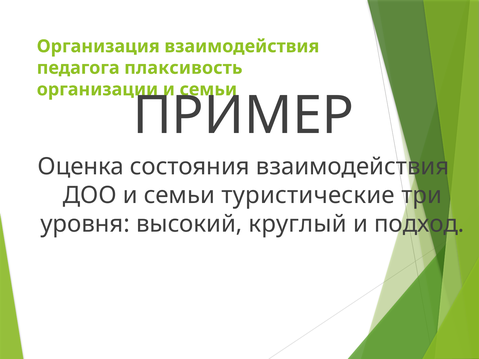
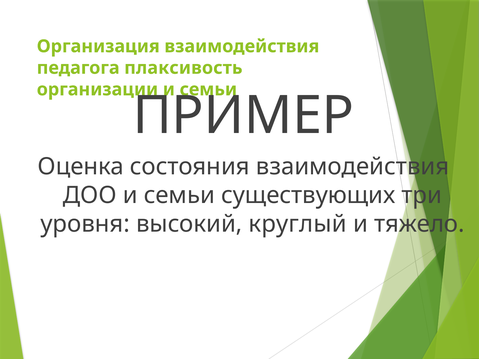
туристические: туристические -> существующих
подход: подход -> тяжело
